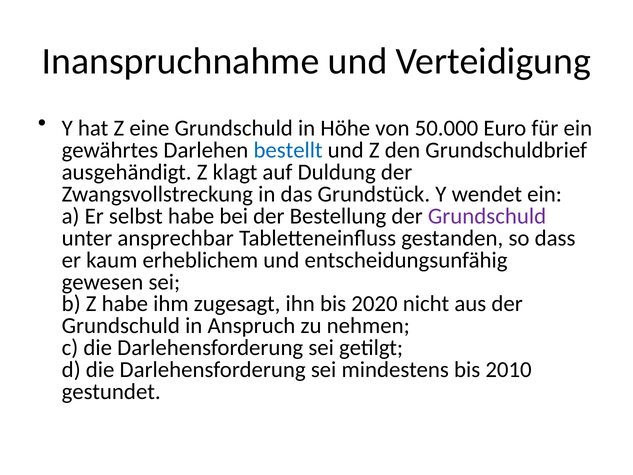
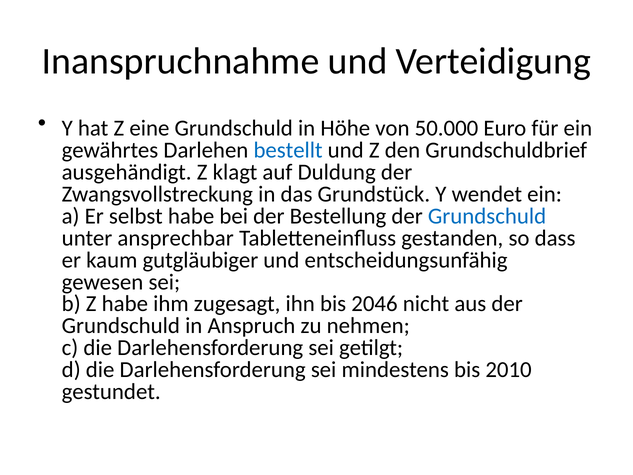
Grundschuld at (487, 216) colour: purple -> blue
erheblichem: erheblichem -> gutgläubiger
2020: 2020 -> 2046
